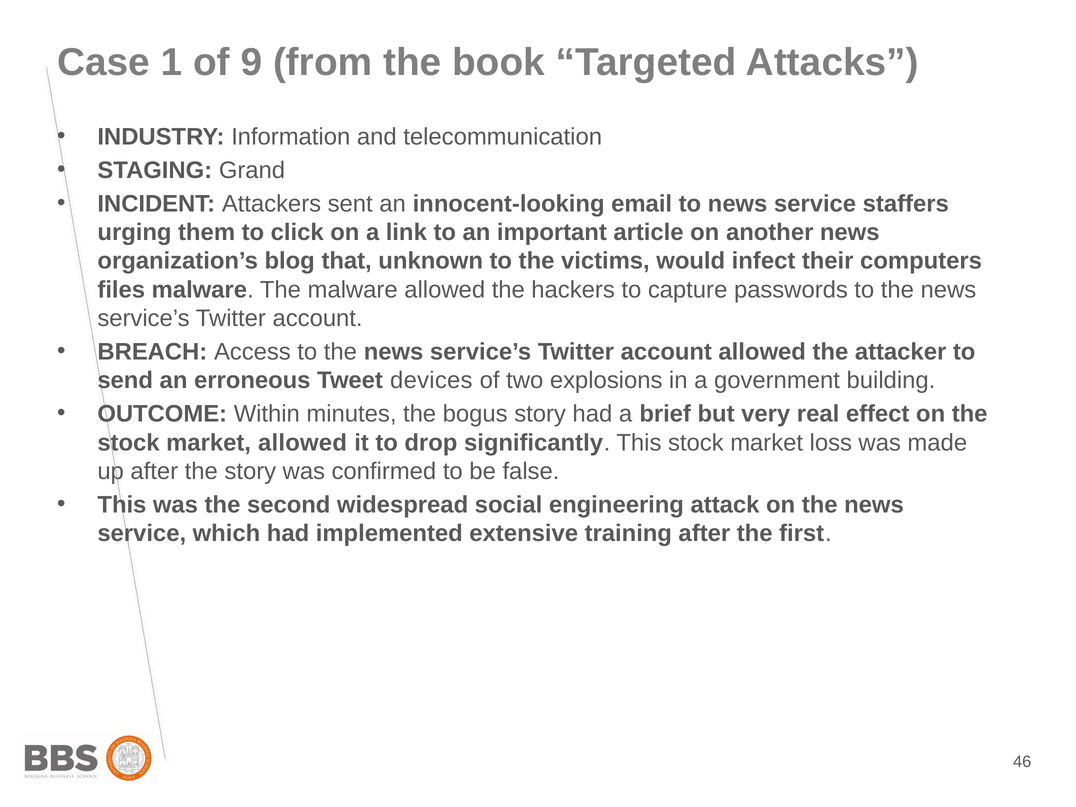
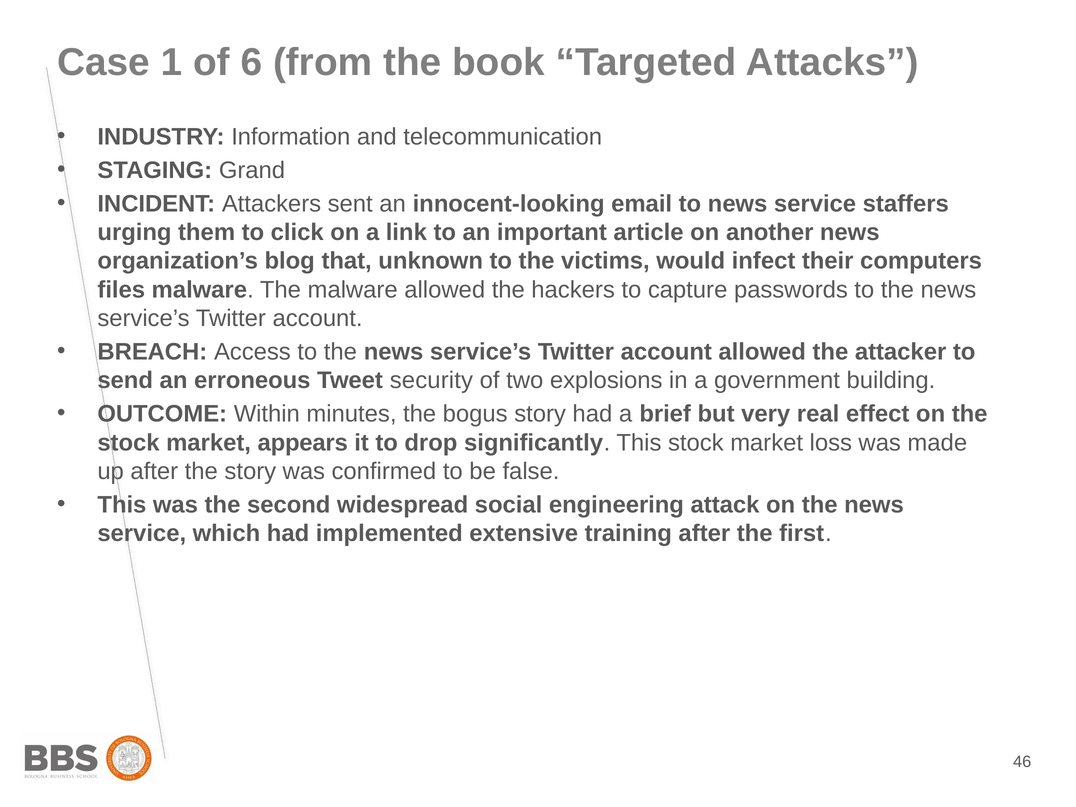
9: 9 -> 6
devices: devices -> security
market allowed: allowed -> appears
